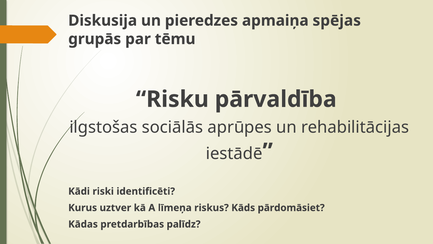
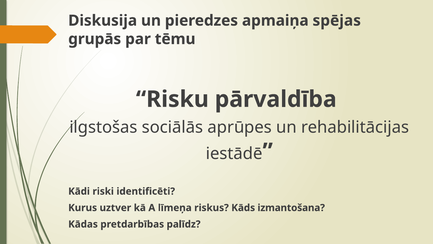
pārdomāsiet: pārdomāsiet -> izmantošana
